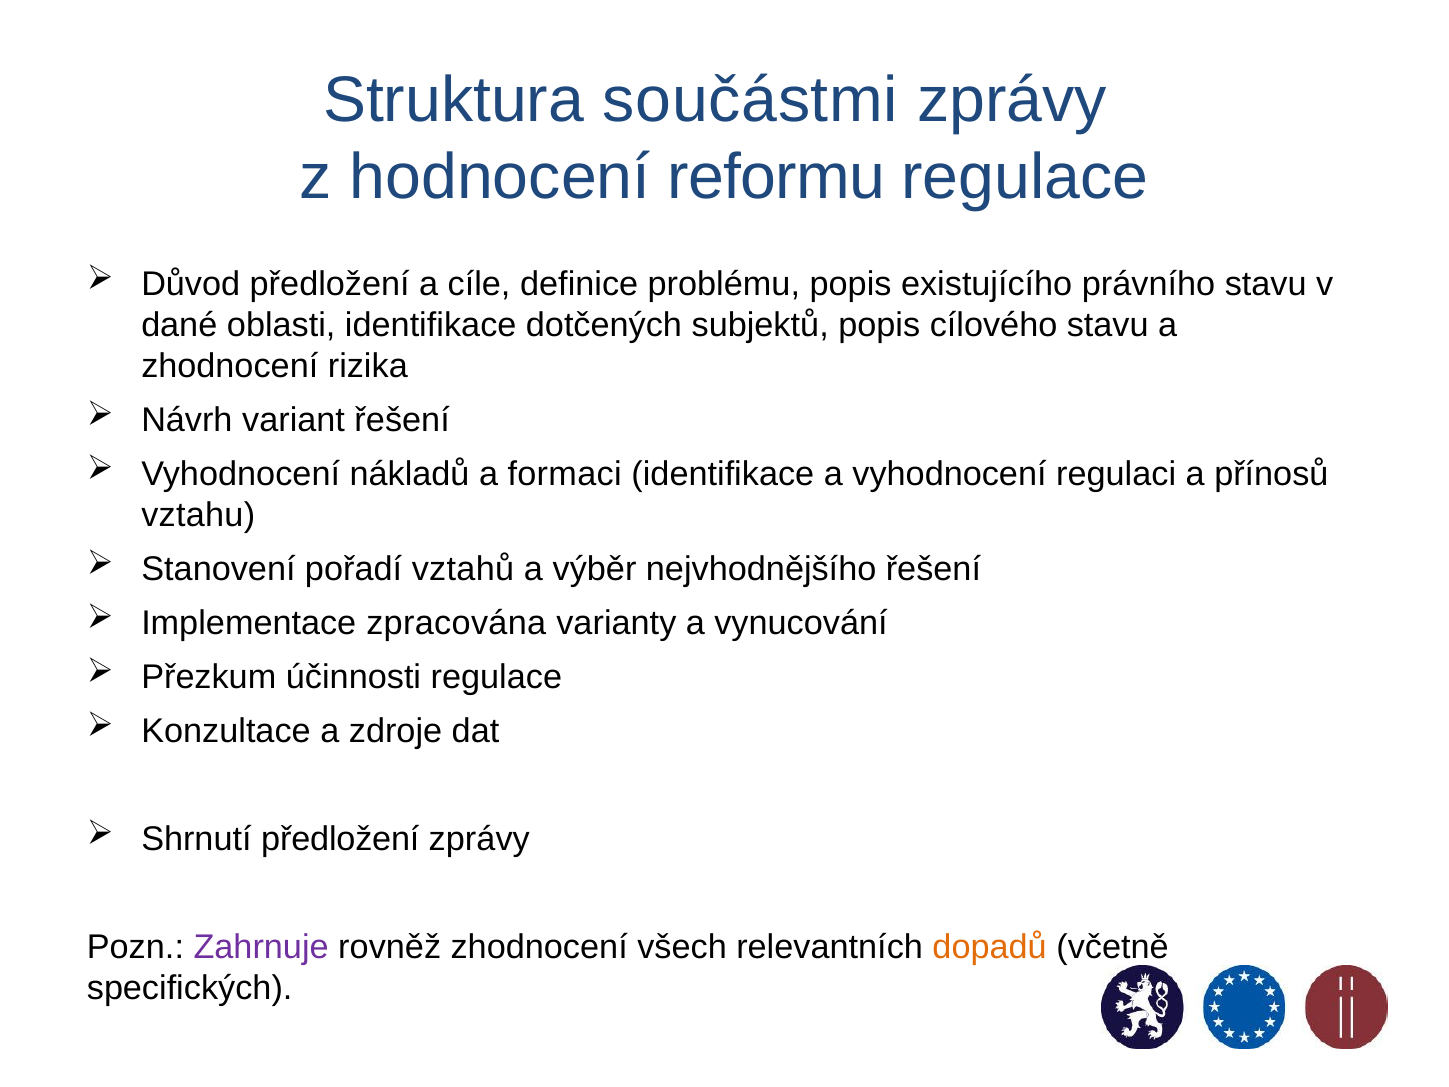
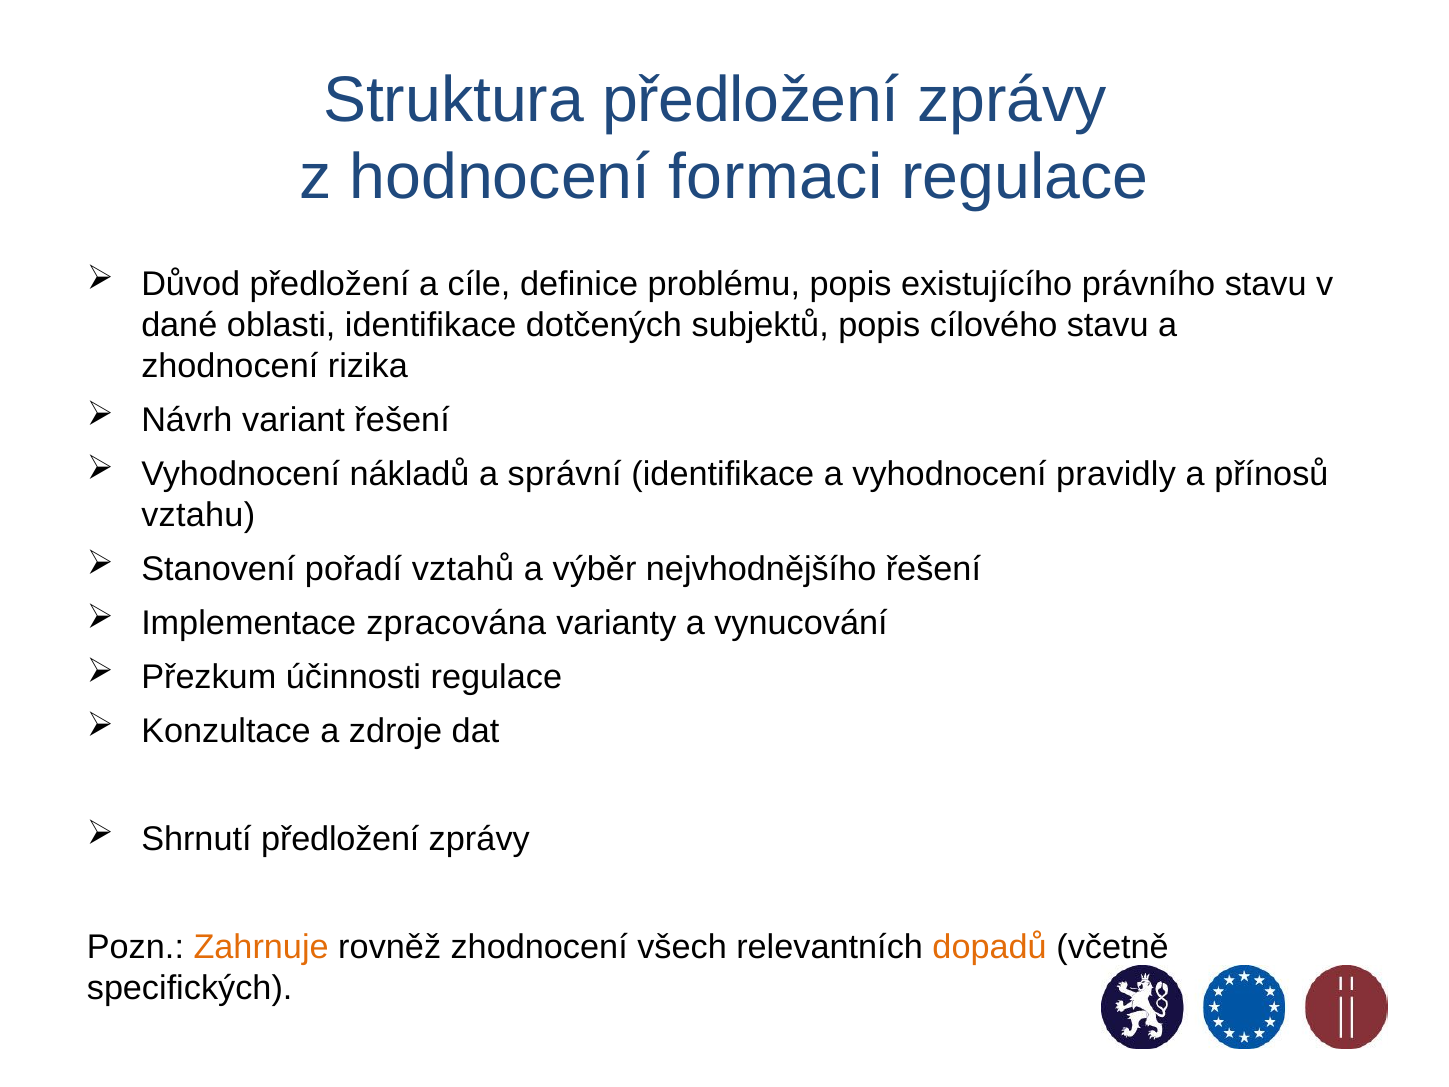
Struktura součástmi: součástmi -> předložení
reformu: reformu -> formaci
formaci: formaci -> správní
regulaci: regulaci -> pravidly
Zahrnuje colour: purple -> orange
